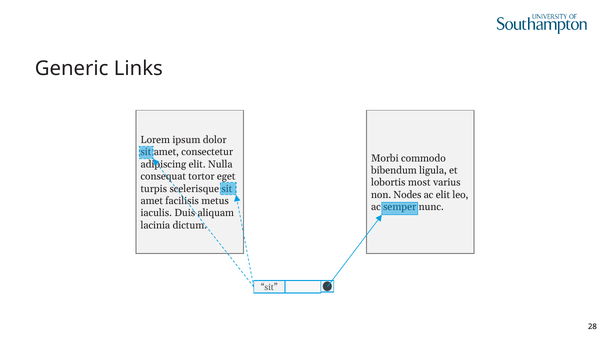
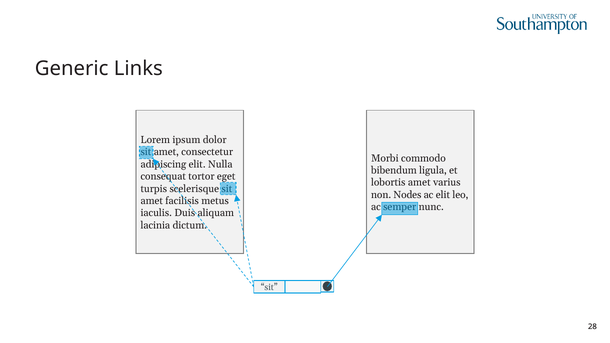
lobortis most: most -> amet
